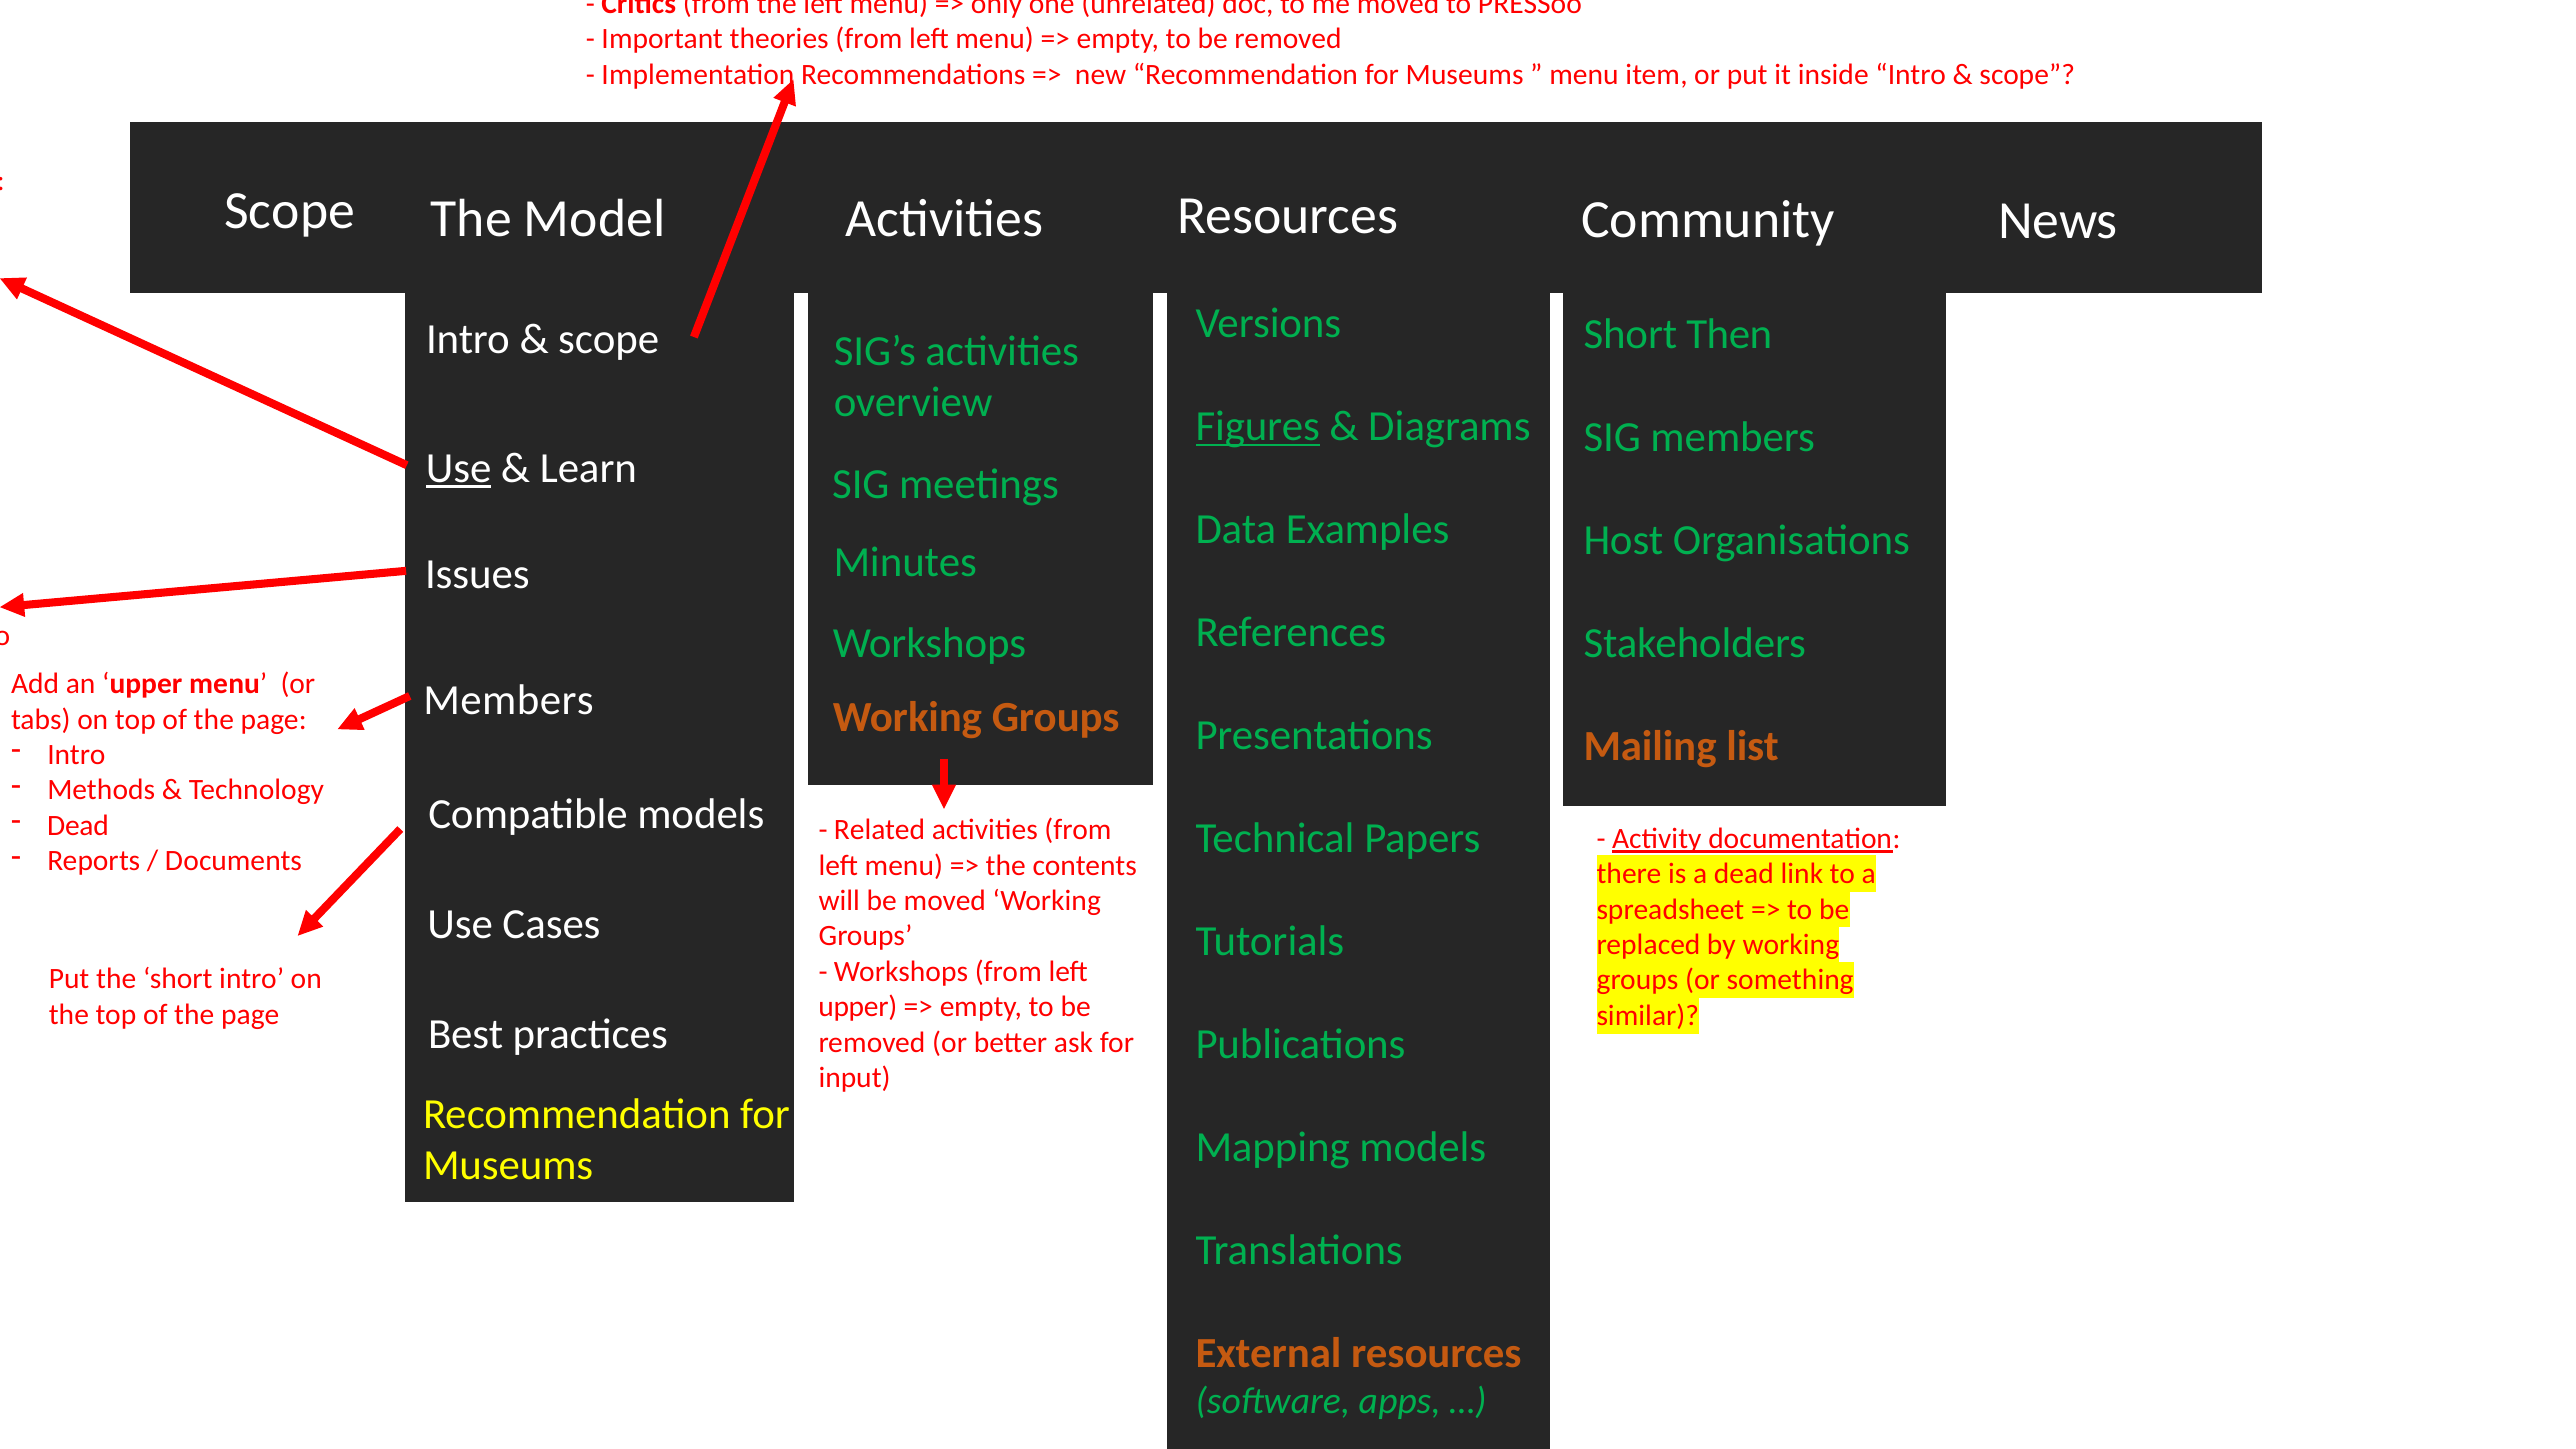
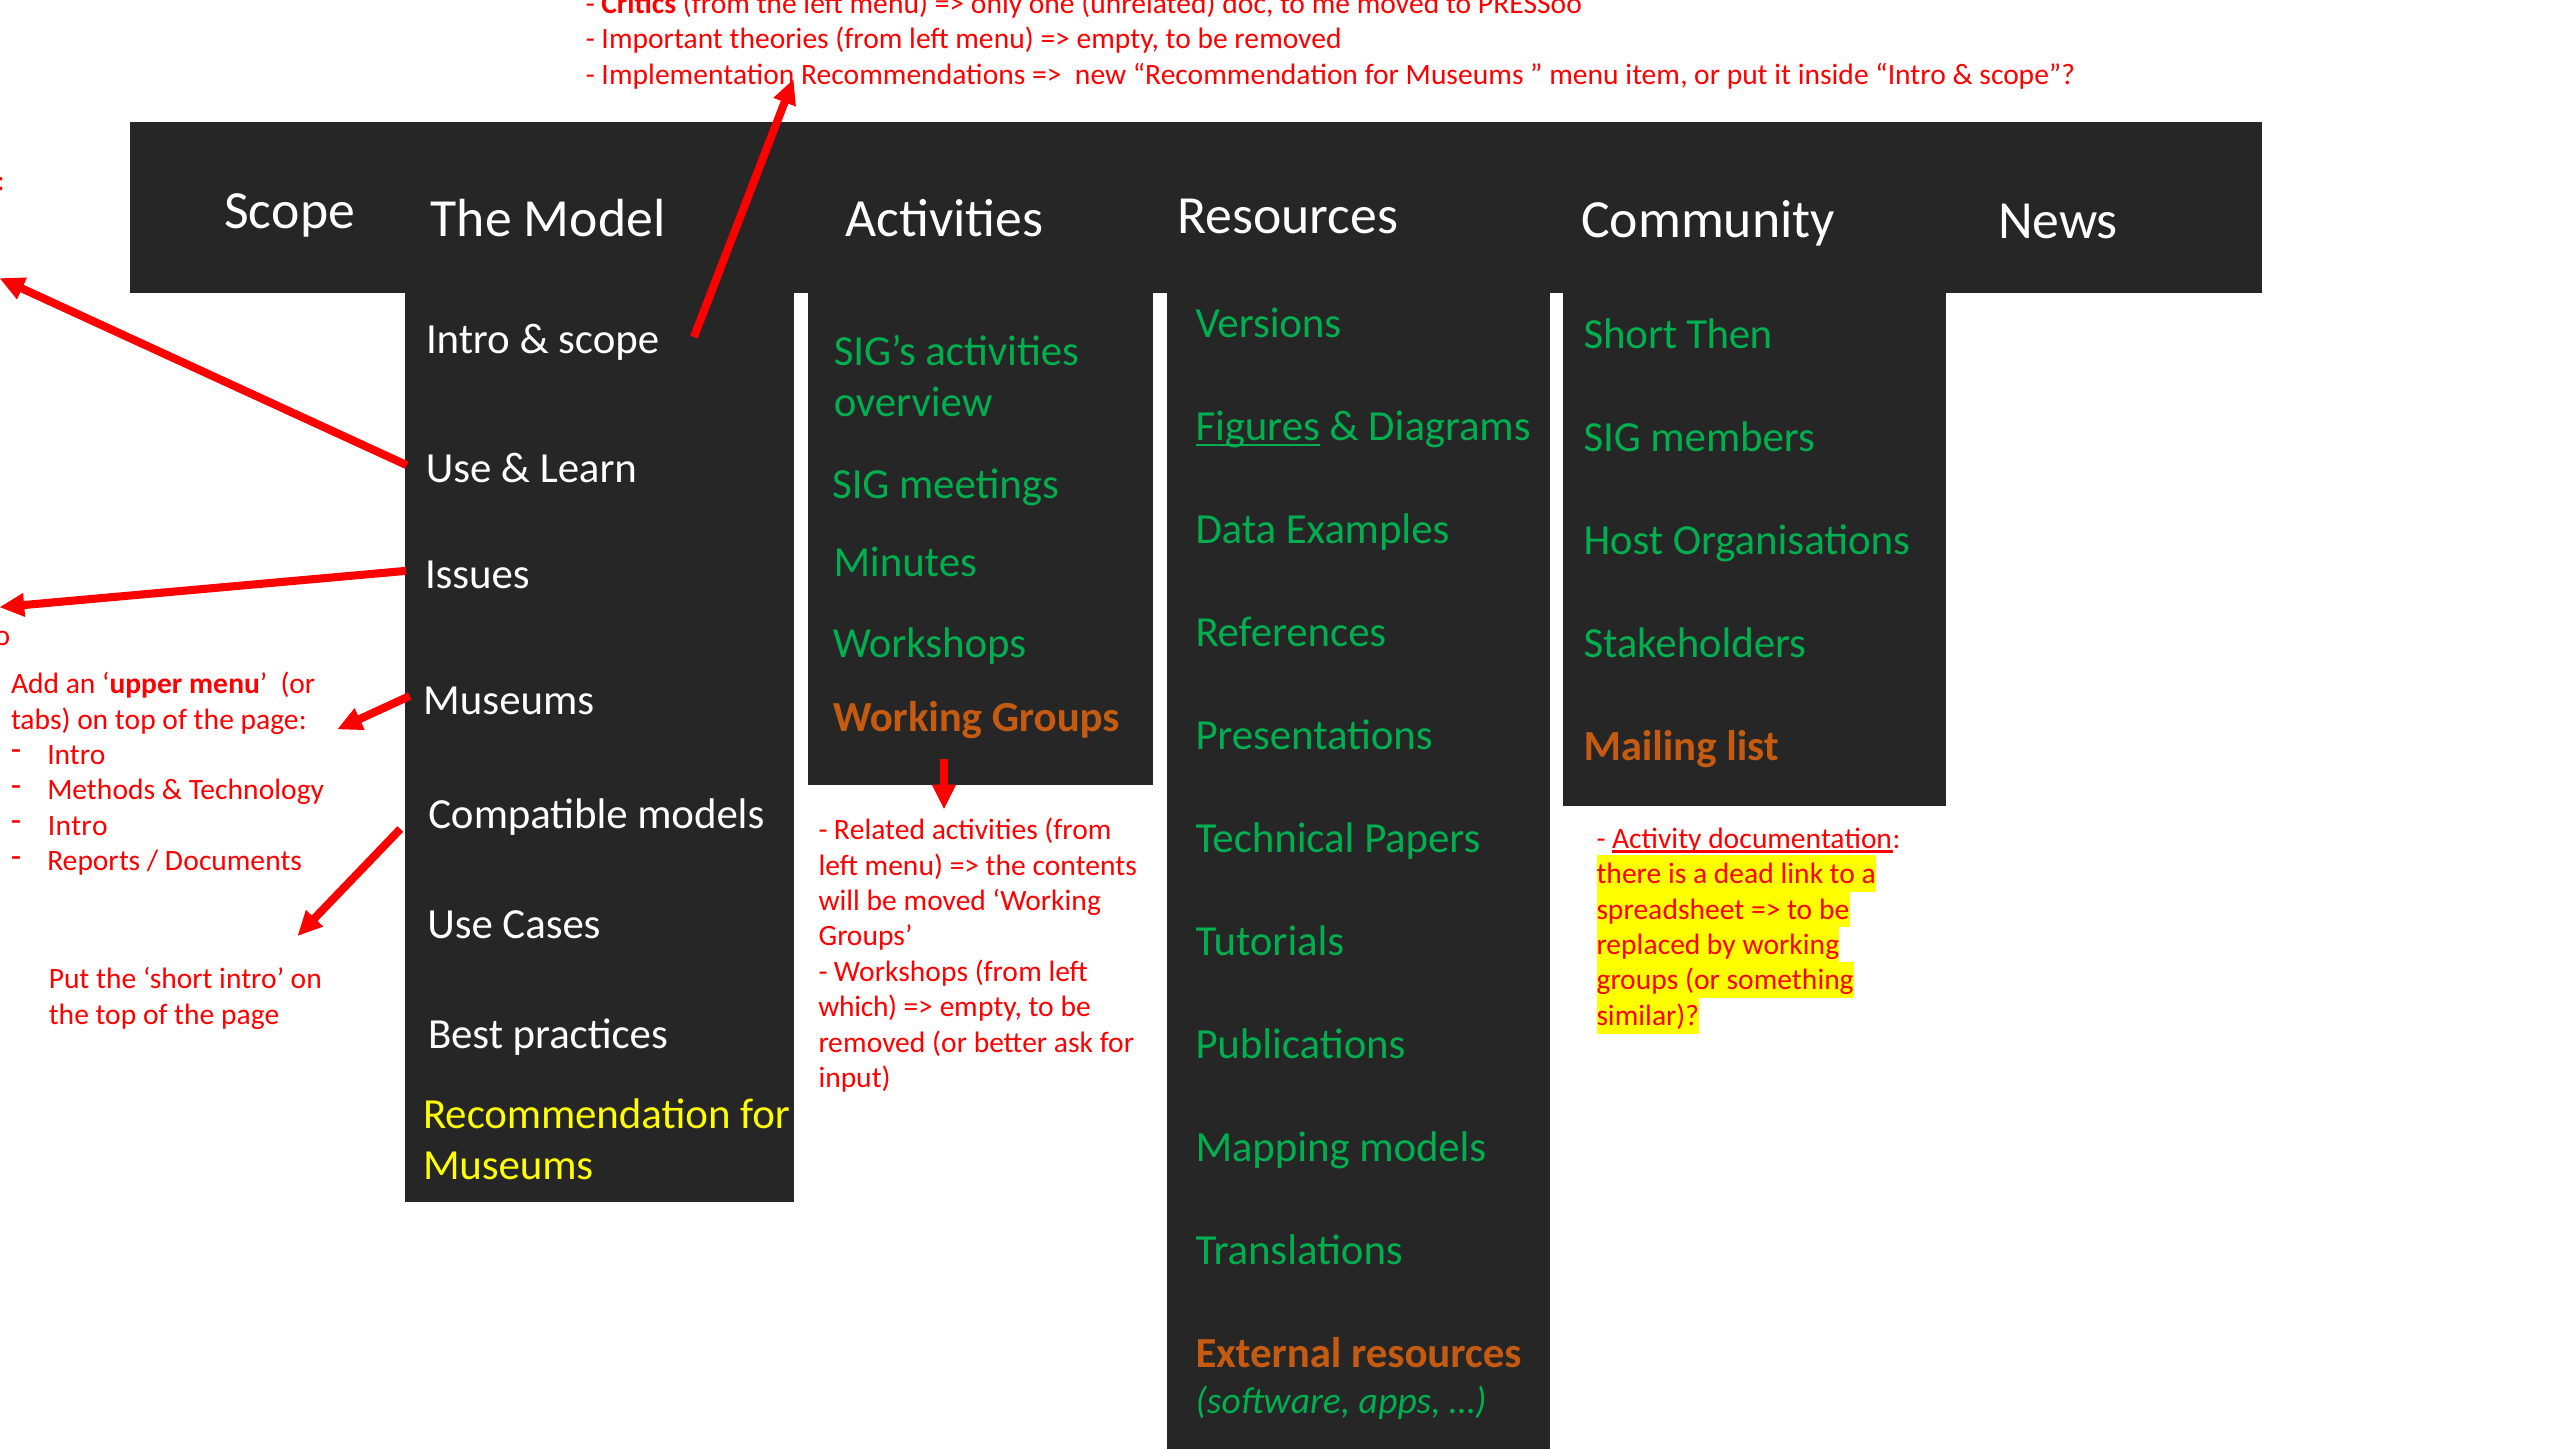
Use at (459, 468) underline: present -> none
Members at (509, 700): Members -> Museums
Dead at (78, 826): Dead -> Intro
upper at (858, 1007): upper -> which
